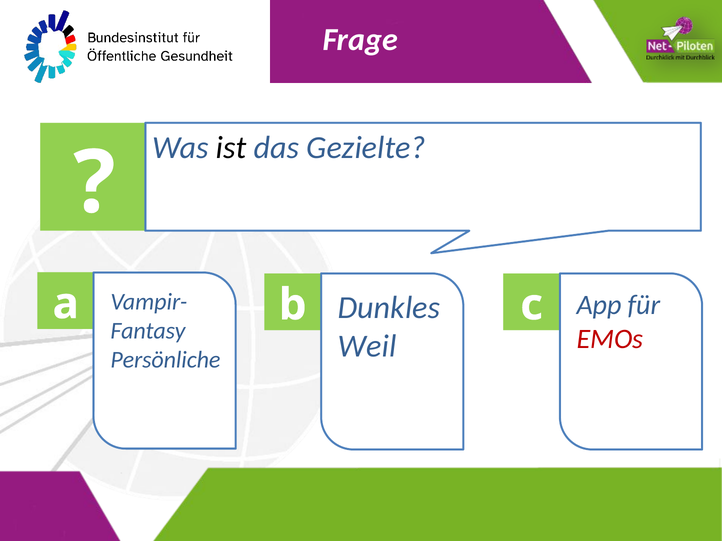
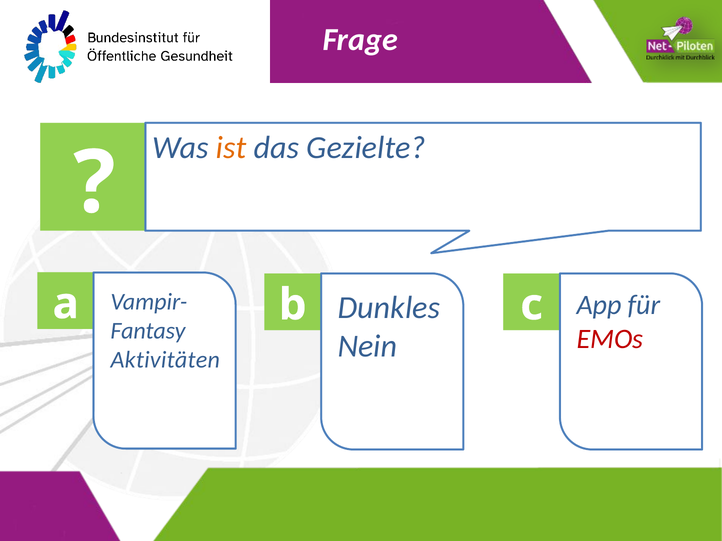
ist colour: black -> orange
Weil: Weil -> Nein
Persönliche: Persönliche -> Aktivitäten
